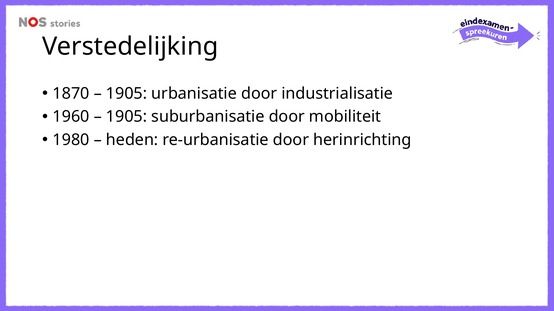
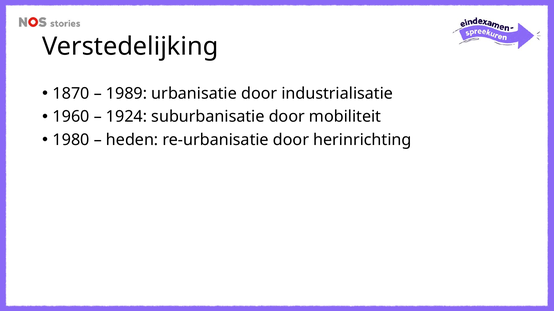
1905 at (127, 94): 1905 -> 1989
1905 at (127, 117): 1905 -> 1924
